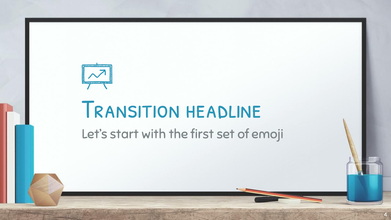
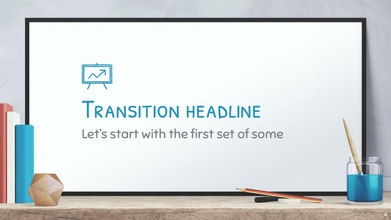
emoji: emoji -> some
